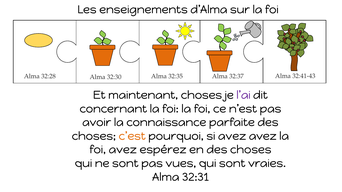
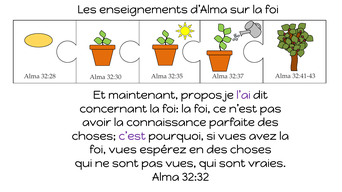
maintenant choses: choses -> propos
c’est colour: orange -> purple
si avez: avez -> vues
foi avez: avez -> vues
32:31: 32:31 -> 32:32
